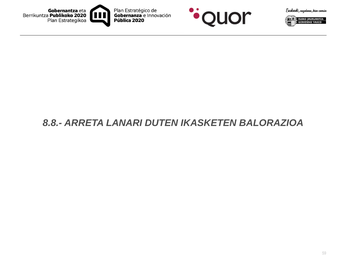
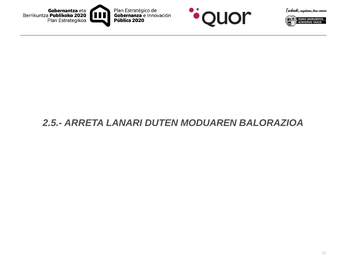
8.8.-: 8.8.- -> 2.5.-
IKASKETEN: IKASKETEN -> MODUAREN
